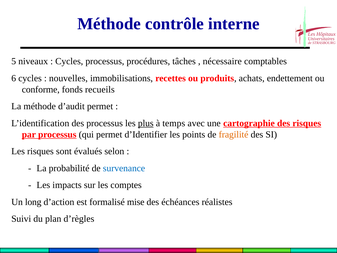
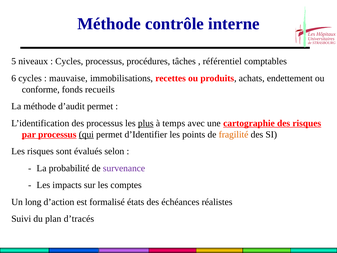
nécessaire: nécessaire -> référentiel
nouvelles: nouvelles -> mauvaise
qui underline: none -> present
survenance colour: blue -> purple
mise: mise -> états
d’règles: d’règles -> d’tracés
